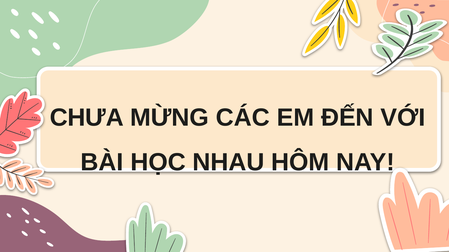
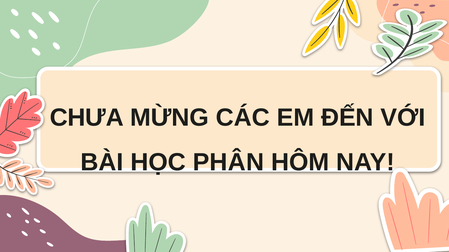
NHAU: NHAU -> PHÂN
